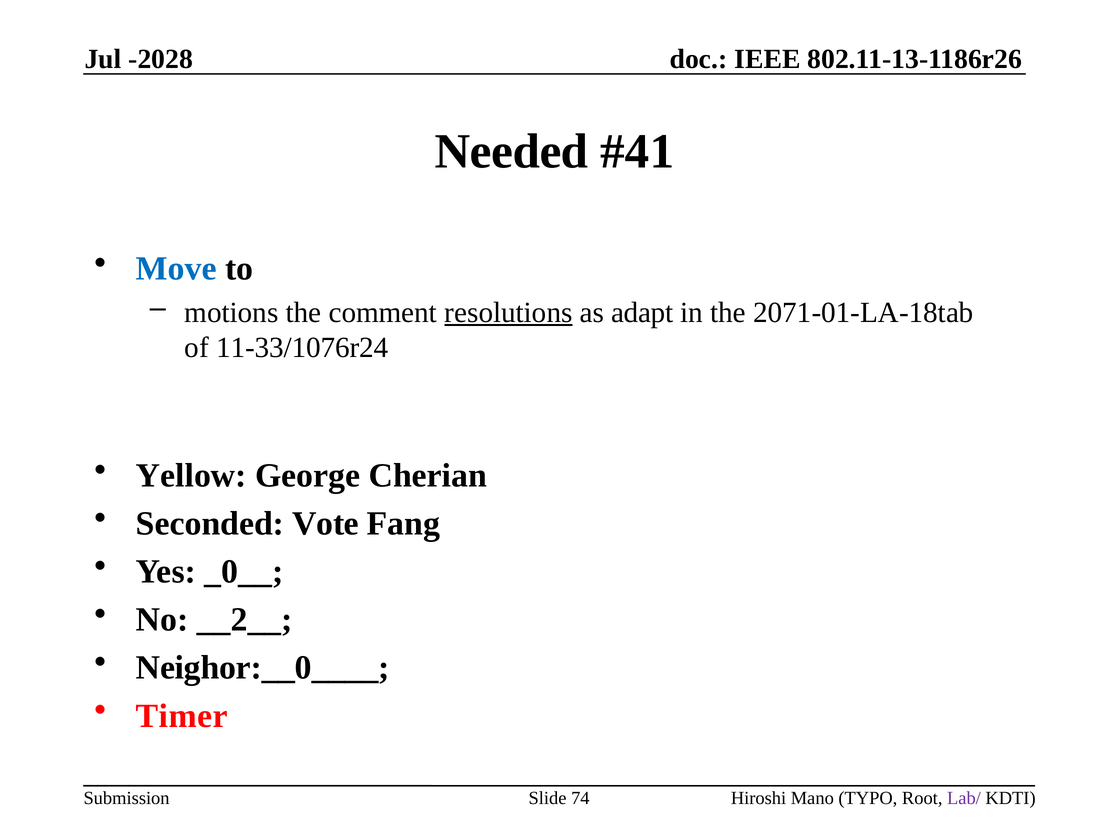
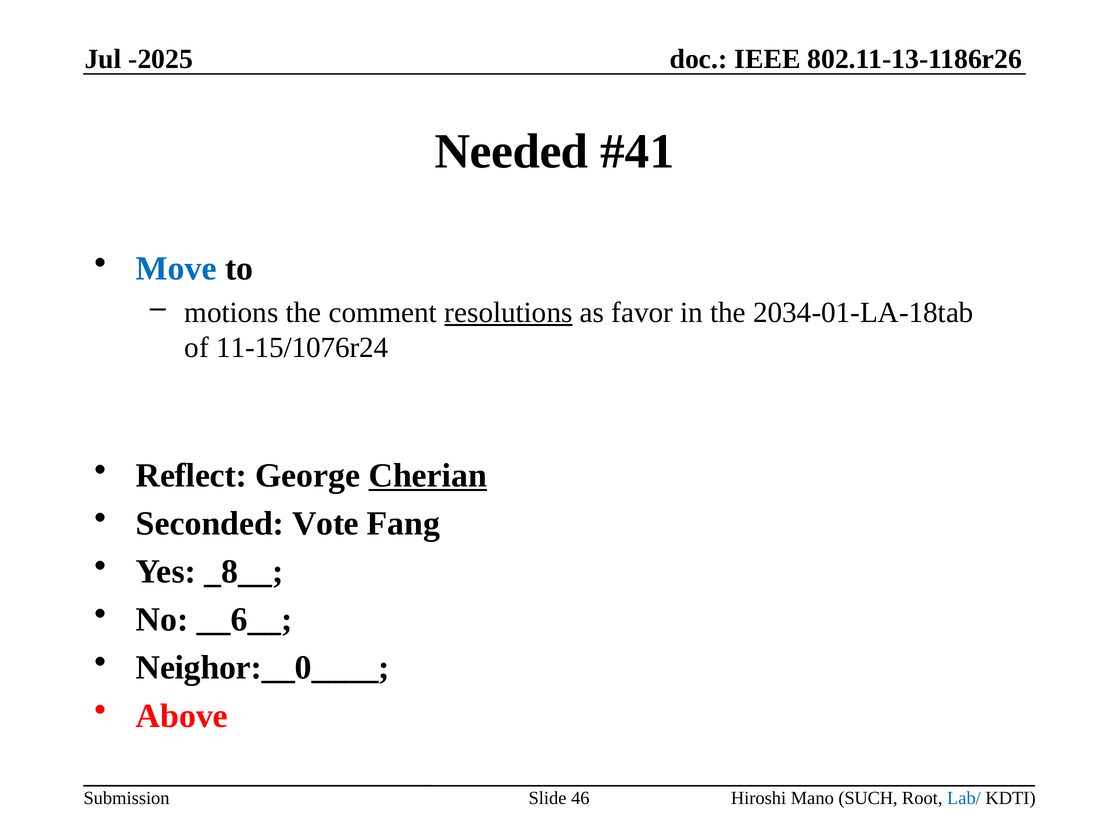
-2028: -2028 -> -2025
adapt: adapt -> favor
2071-01-LA-18tab: 2071-01-LA-18tab -> 2034-01-LA-18tab
11-33/1076r24: 11-33/1076r24 -> 11-15/1076r24
Yellow: Yellow -> Reflect
Cherian underline: none -> present
_0__: _0__ -> _8__
__2__: __2__ -> __6__
Timer: Timer -> Above
74: 74 -> 46
TYPO: TYPO -> SUCH
Lab/ colour: purple -> blue
